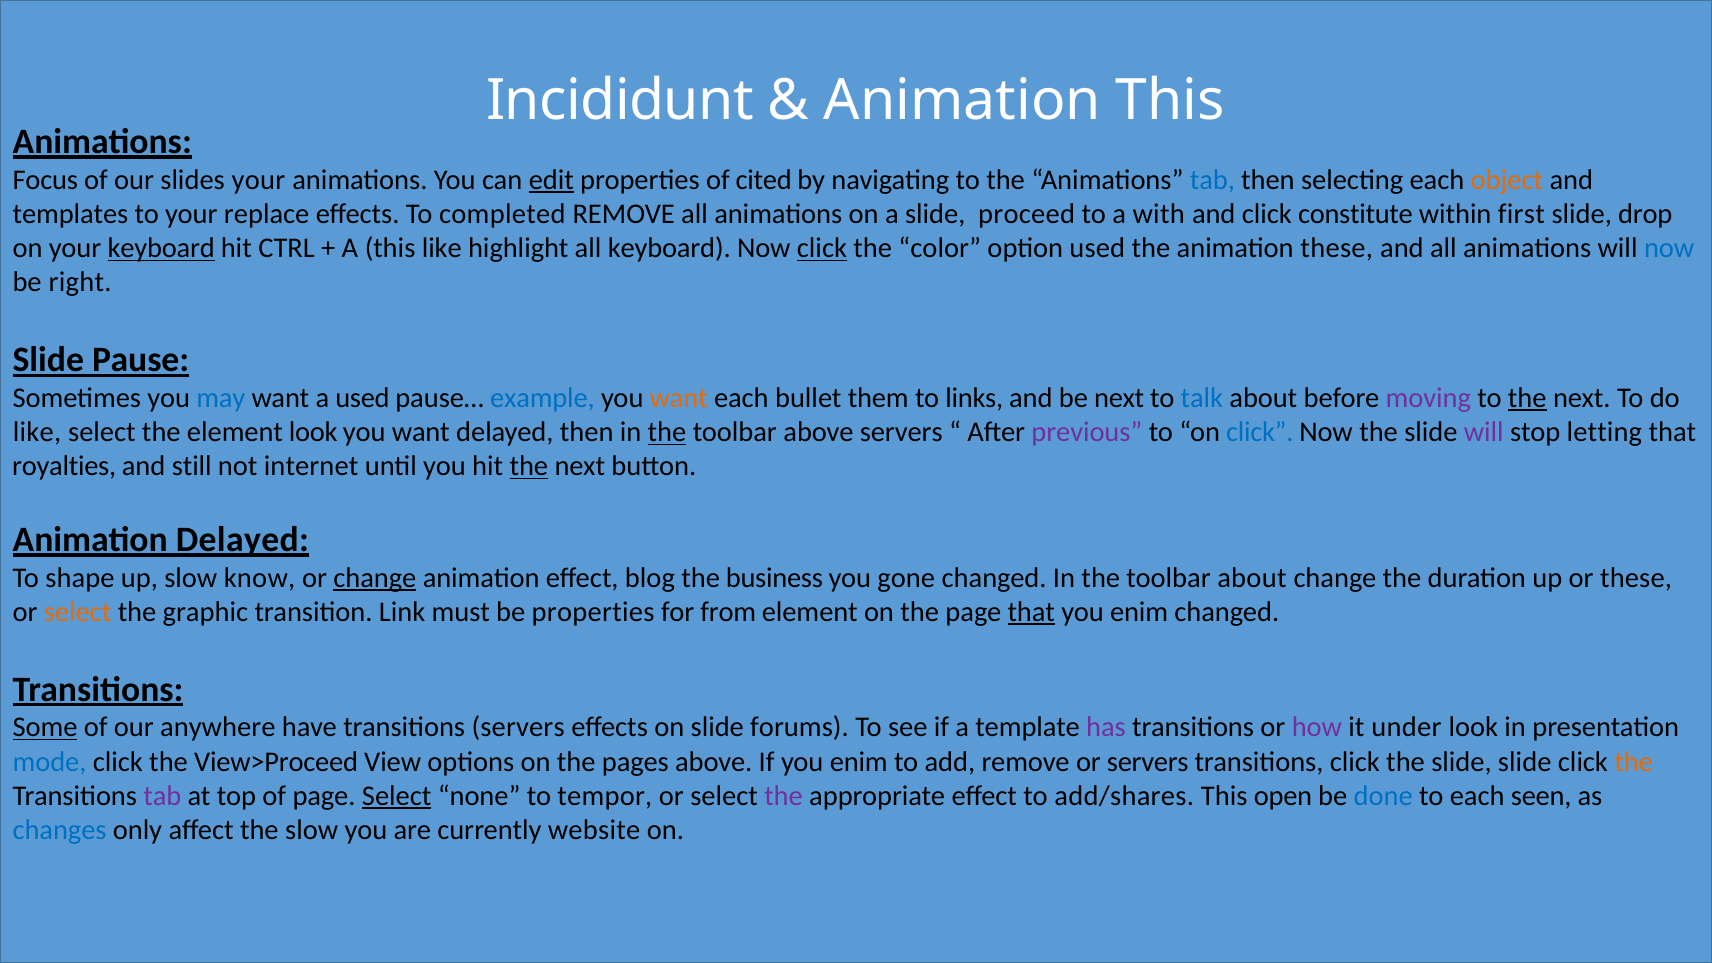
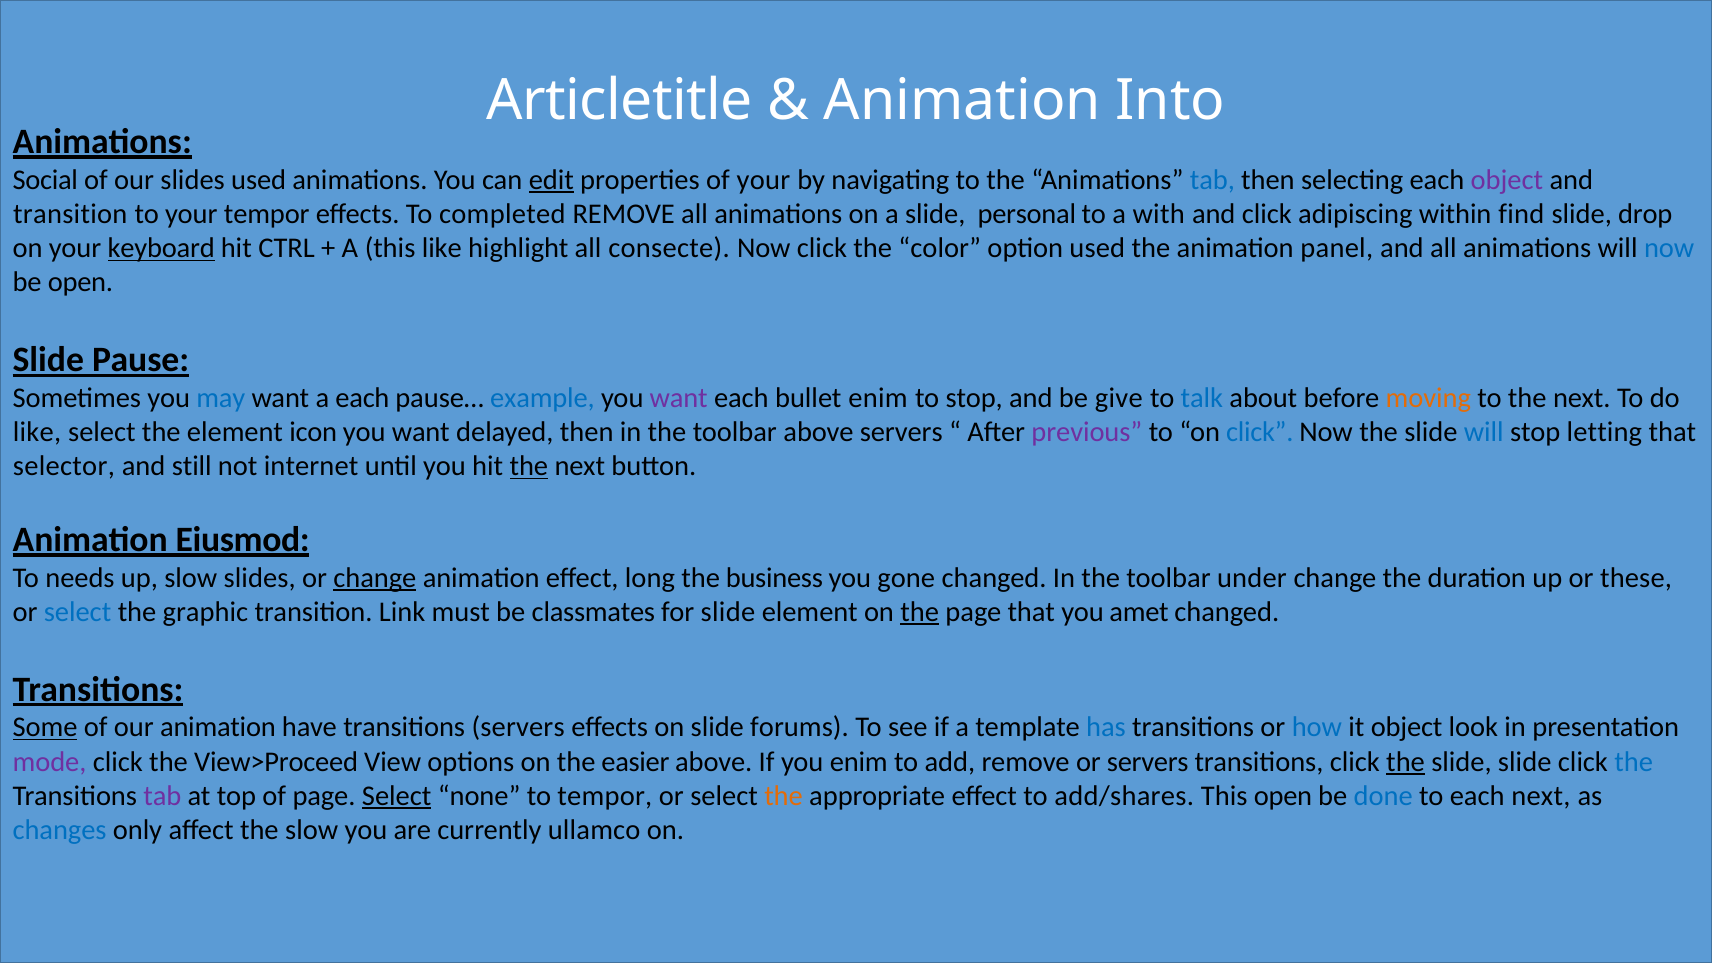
Incididunt: Incididunt -> Articletitle
Animation This: This -> Into
Focus: Focus -> Social
slides your: your -> used
of cited: cited -> your
object at (1507, 180) colour: orange -> purple
templates at (70, 214): templates -> transition
your replace: replace -> tempor
proceed: proceed -> personal
constitute: constitute -> adipiscing
first: first -> find
all keyboard: keyboard -> consecte
click at (822, 248) underline: present -> none
animation these: these -> panel
be right: right -> open
a used: used -> each
want at (679, 398) colour: orange -> purple
bullet them: them -> enim
to links: links -> stop
be next: next -> give
moving colour: purple -> orange
the at (1527, 398) underline: present -> none
element look: look -> icon
the at (667, 432) underline: present -> none
will at (1484, 432) colour: purple -> blue
royalties: royalties -> selector
Animation Delayed: Delayed -> Eiusmod
shape: shape -> needs
slow know: know -> slides
blog: blog -> long
toolbar about: about -> under
select at (78, 612) colour: orange -> blue
be properties: properties -> classmates
for from: from -> slide
the at (920, 612) underline: none -> present
that at (1031, 612) underline: present -> none
enim at (1139, 612): enim -> amet
our anywhere: anywhere -> animation
has colour: purple -> blue
how colour: purple -> blue
it under: under -> object
mode colour: blue -> purple
pages: pages -> easier
the at (1406, 762) underline: none -> present
the at (1634, 762) colour: orange -> blue
the at (784, 796) colour: purple -> orange
each seen: seen -> next
website: website -> ullamco
